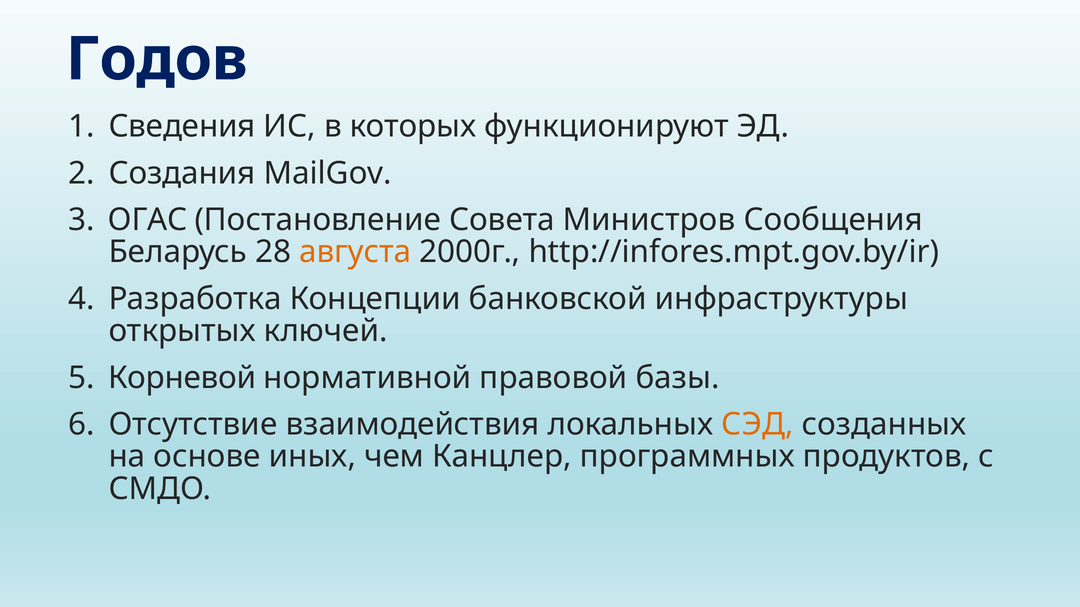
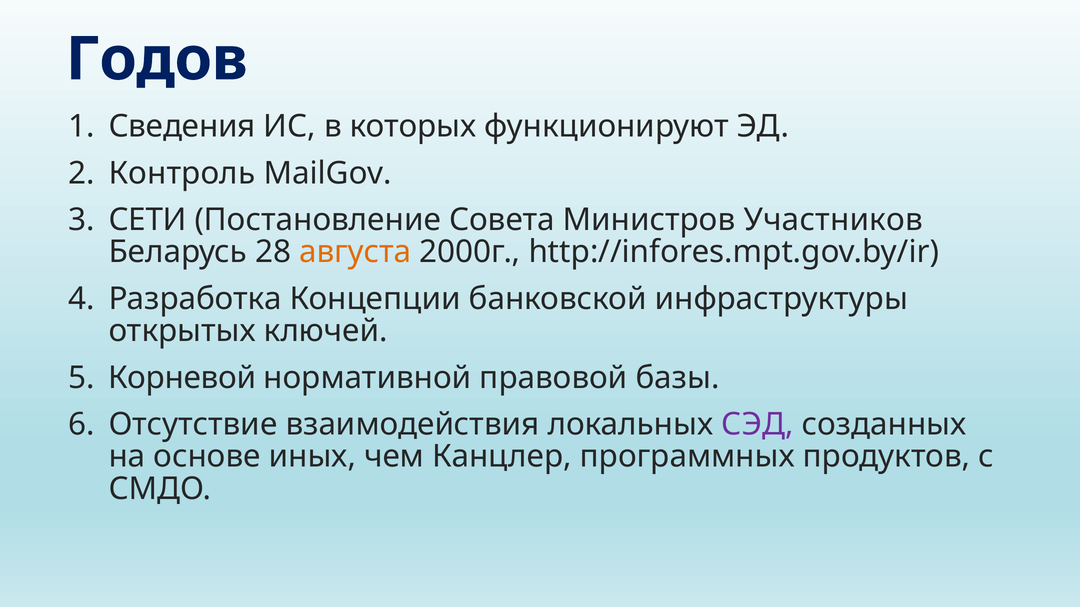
Создания: Создания -> Контроль
ОГАС: ОГАС -> СЕТИ
Сообщения: Сообщения -> Участников
СЭД colour: orange -> purple
